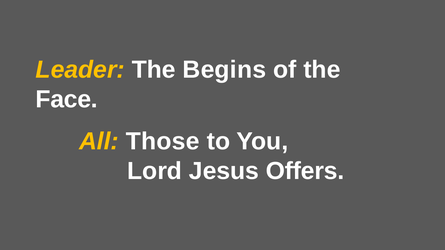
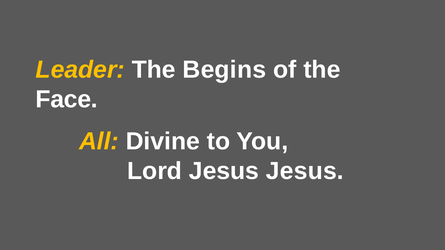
Those: Those -> Divine
Jesus Offers: Offers -> Jesus
